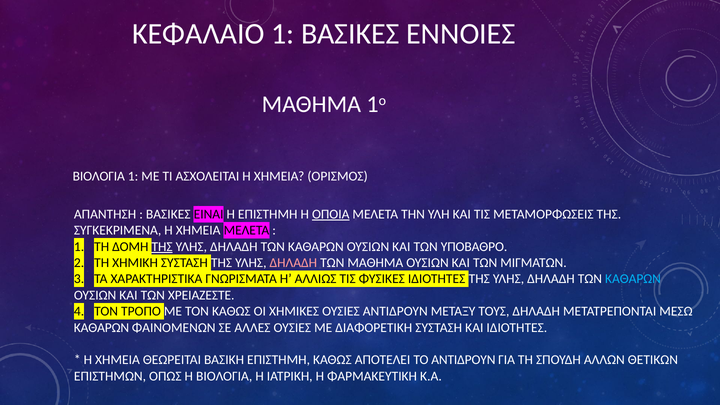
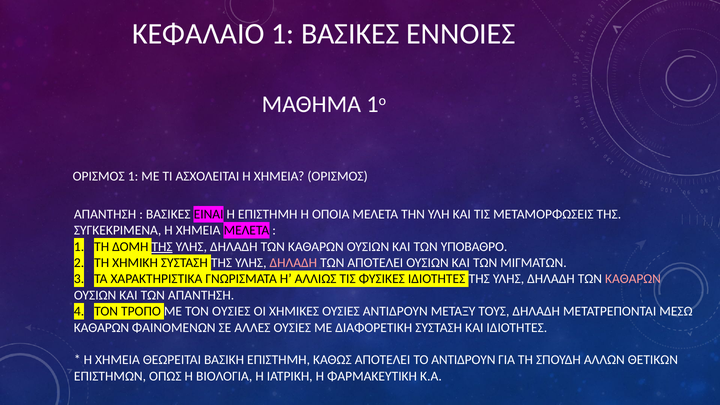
ΒΙΟΛΟΓΙΑ at (99, 176): ΒΙΟΛΟΓΙΑ -> ΟΡΙΣΜΟΣ
ΟΠΟΙΑ underline: present -> none
ΤΩΝ ΜΑΘΗΜΑ: ΜΑΘΗΜΑ -> ΑΠΟΤΕΛΕΙ
ΚΑΘΑΡΩΝ at (633, 279) colour: light blue -> pink
ΤΩΝ ΧΡΕΙΑΖΕΣΤΕ: ΧΡΕΙΑΖΕΣΤΕ -> ΑΠΑΝΤΗΣΗ
ΤΟΝ ΚΑΘΩΣ: ΚΑΘΩΣ -> ΟΥΣΙΕΣ
